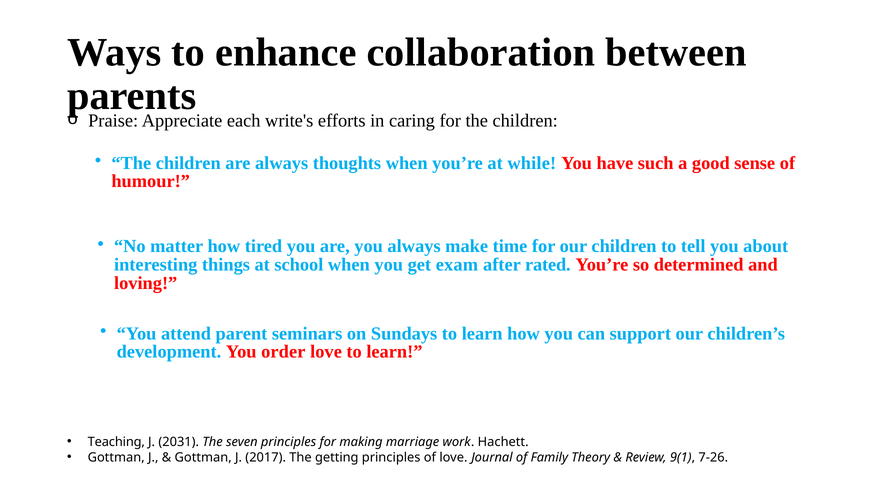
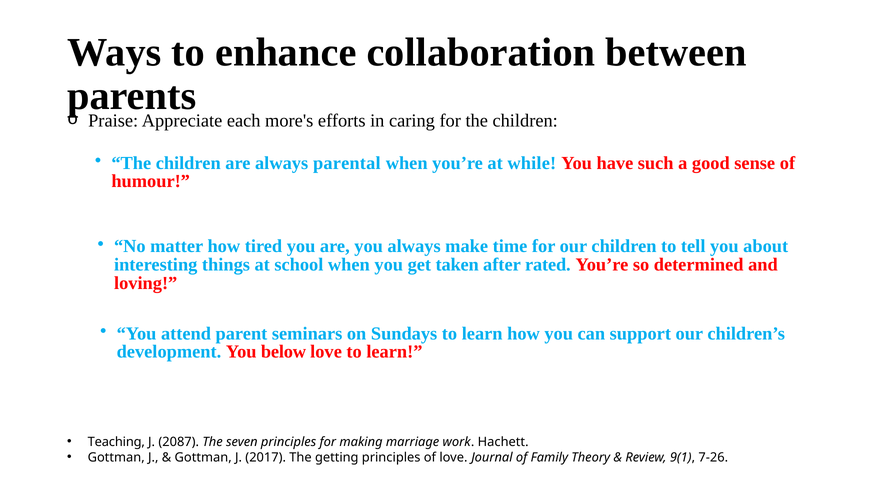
write's: write's -> more's
thoughts: thoughts -> parental
exam: exam -> taken
order: order -> below
2031: 2031 -> 2087
